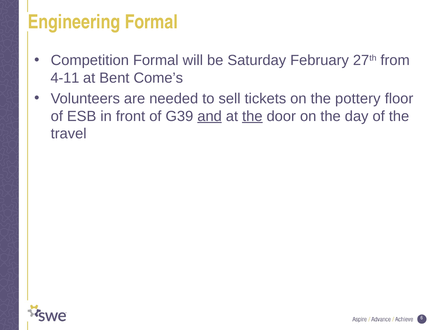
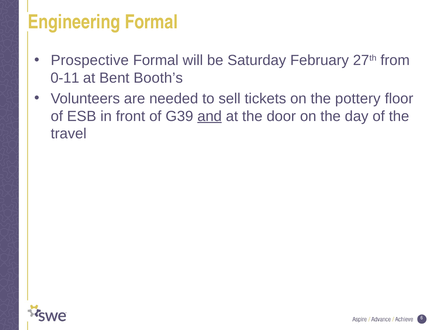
Competition: Competition -> Prospective
4-11: 4-11 -> 0-11
Come’s: Come’s -> Booth’s
the at (252, 116) underline: present -> none
